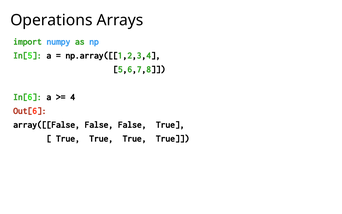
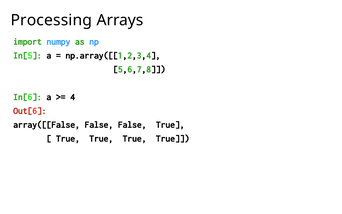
Operations: Operations -> Processing
